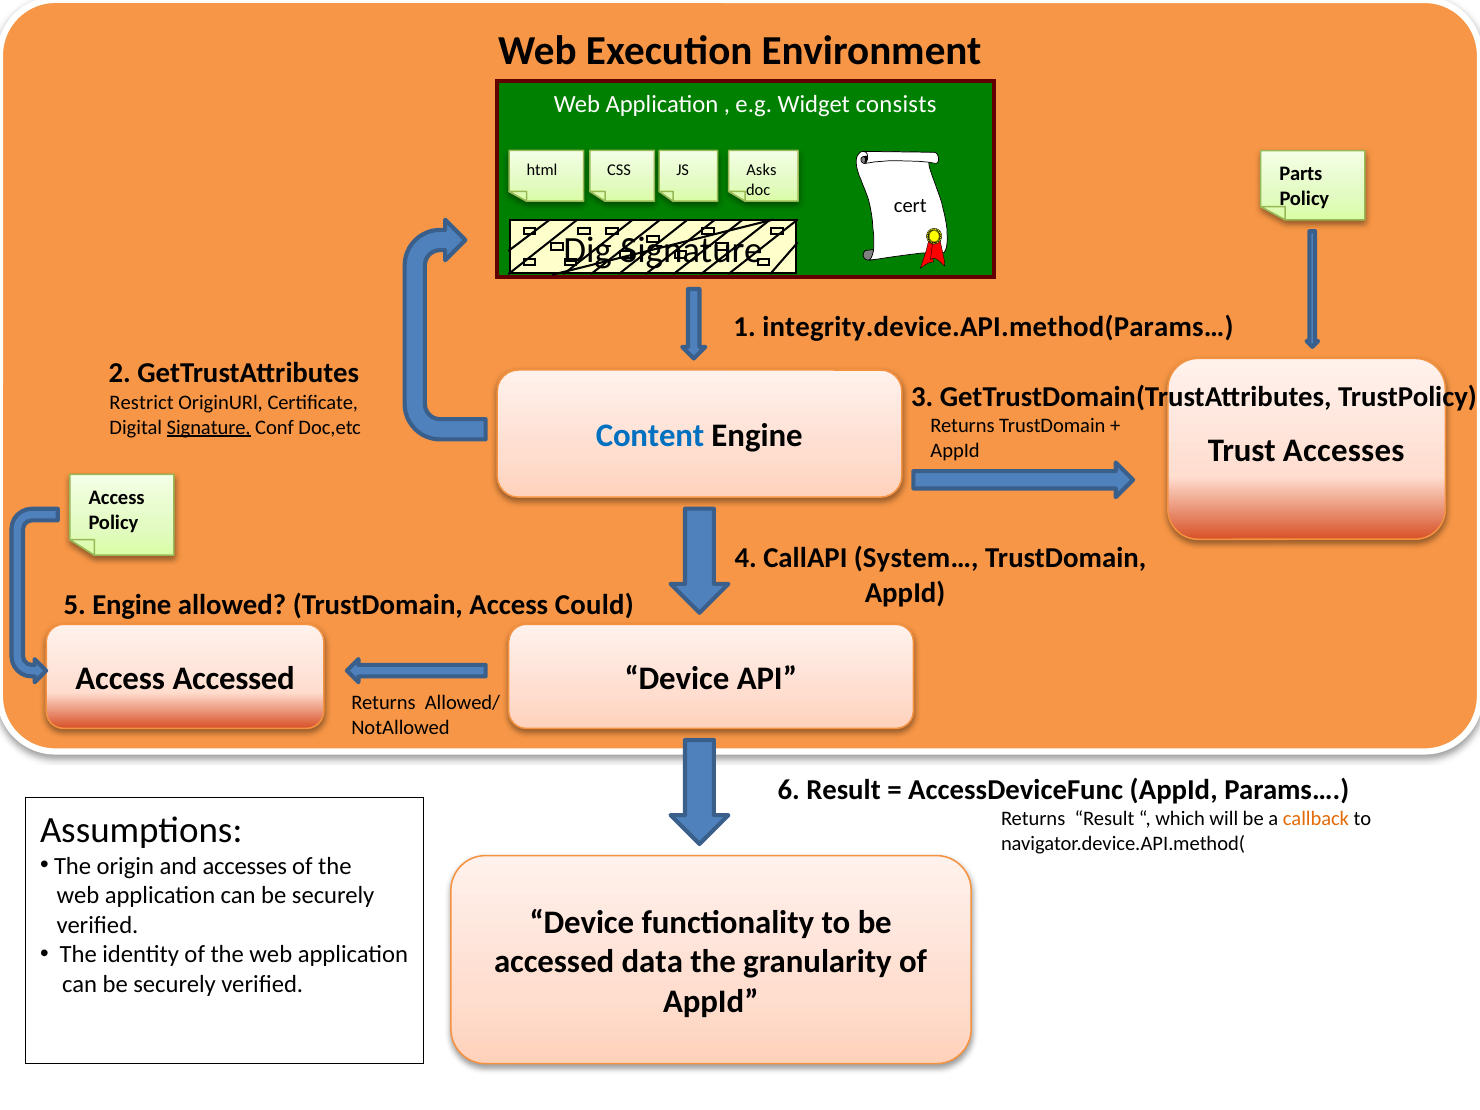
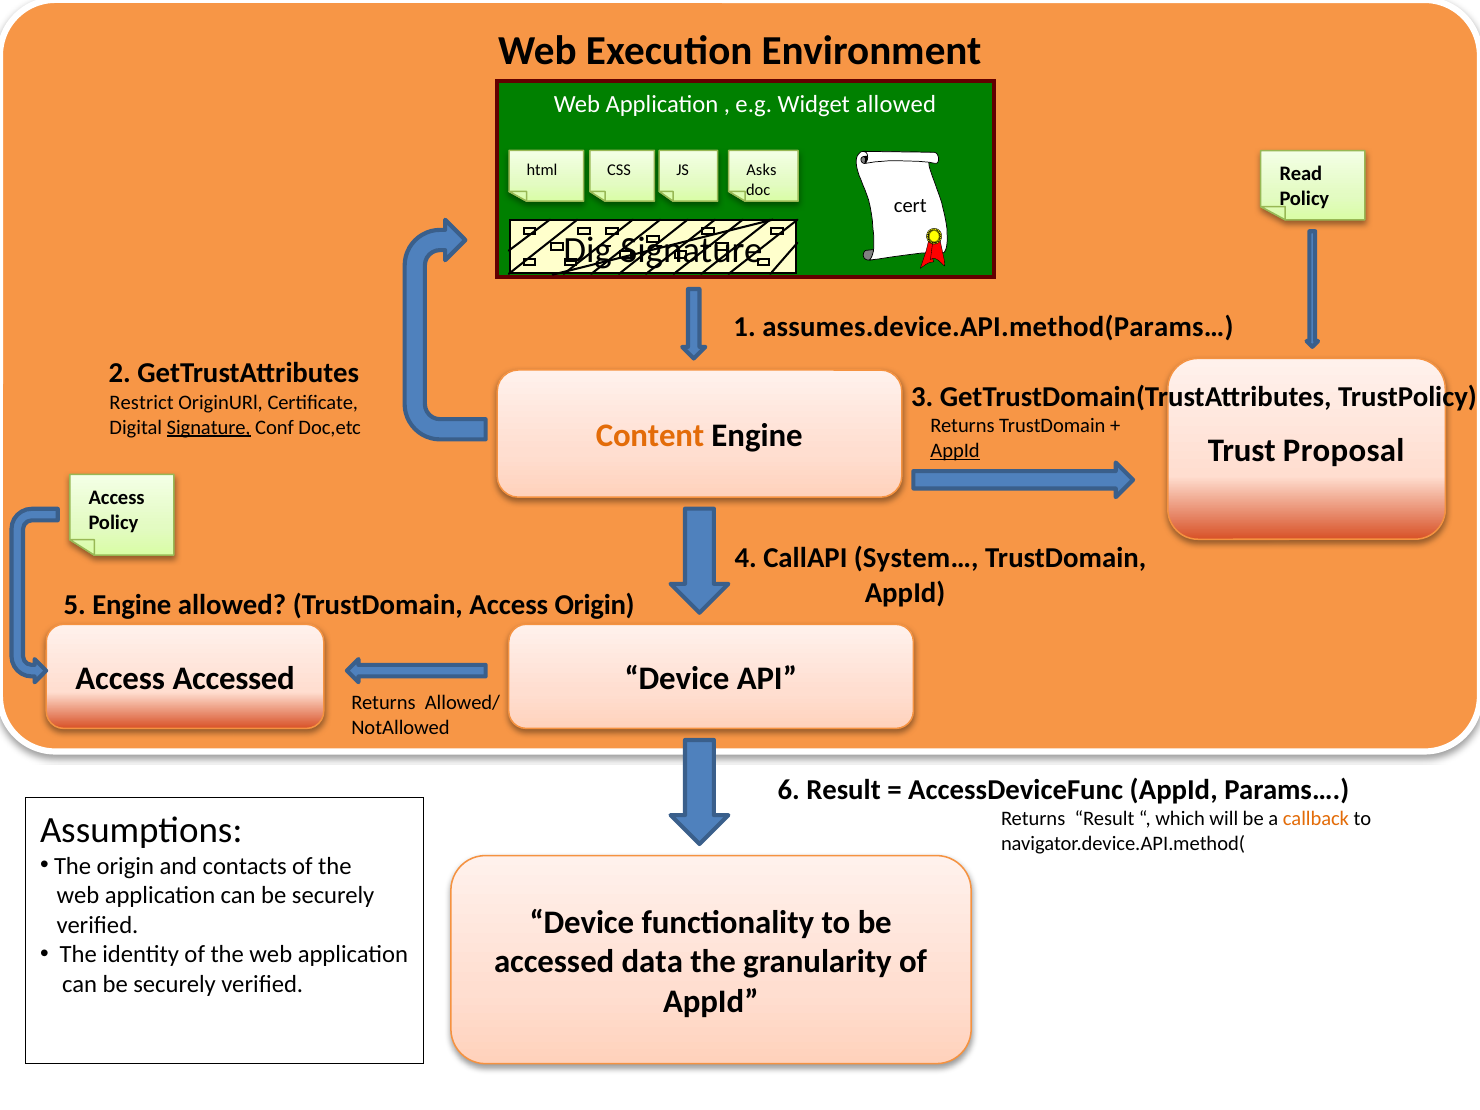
Widget consists: consists -> allowed
Parts: Parts -> Read
integrity.device.API.method(Params…: integrity.device.API.method(Params… -> assumes.device.API.method(Params…
Content colour: blue -> orange
Trust Accesses: Accesses -> Proposal
AppId at (955, 450) underline: none -> present
Access Could: Could -> Origin
and accesses: accesses -> contacts
